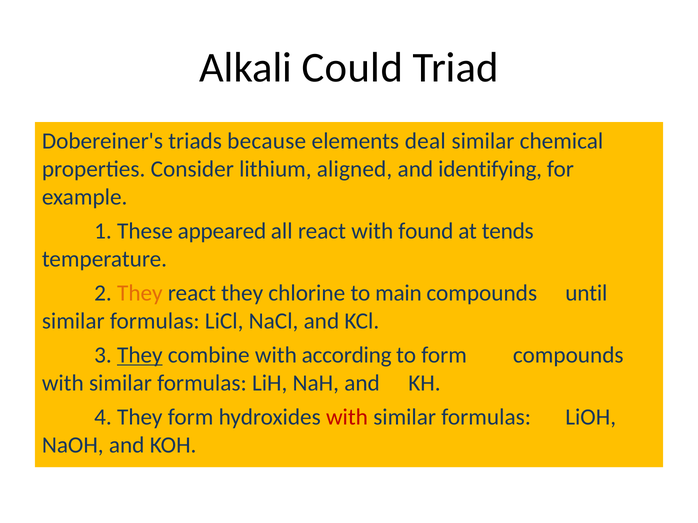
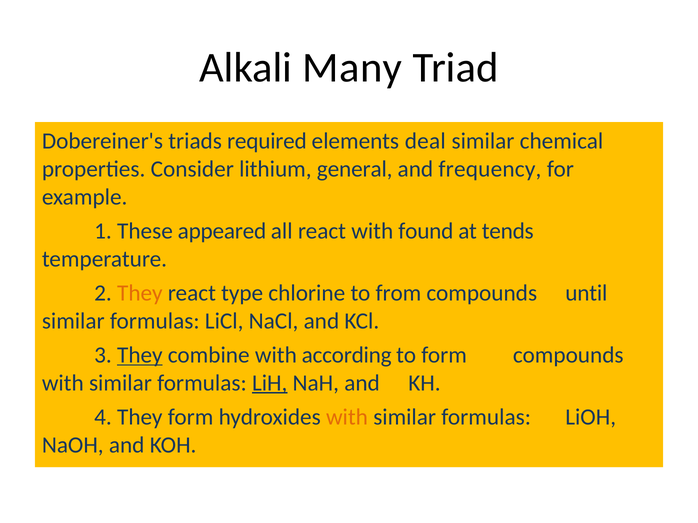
Could: Could -> Many
because: because -> required
aligned: aligned -> general
identifying: identifying -> frequency
react they: they -> type
main: main -> from
LiH underline: none -> present
with at (347, 417) colour: red -> orange
